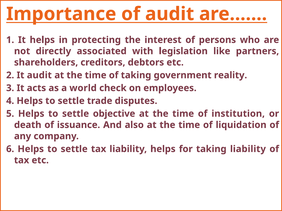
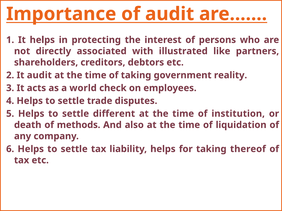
legislation: legislation -> illustrated
objective: objective -> different
issuance: issuance -> methods
taking liability: liability -> thereof
